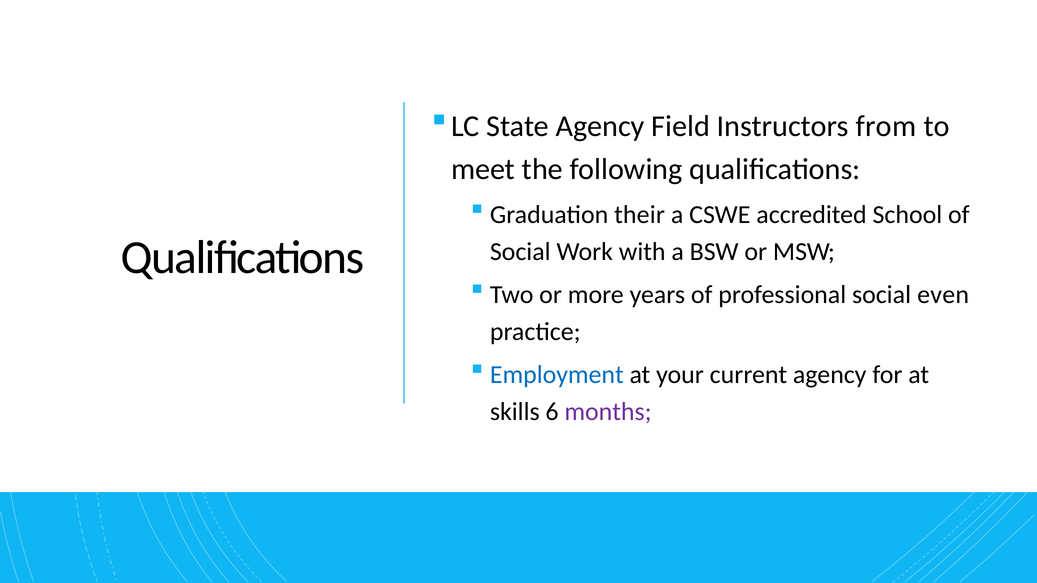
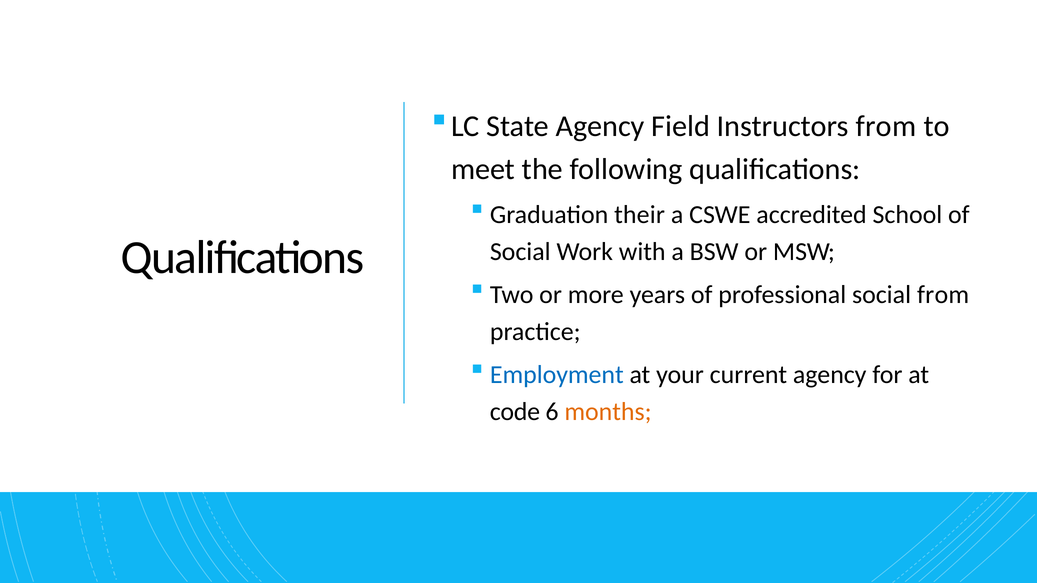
social even: even -> from
skills: skills -> code
months colour: purple -> orange
